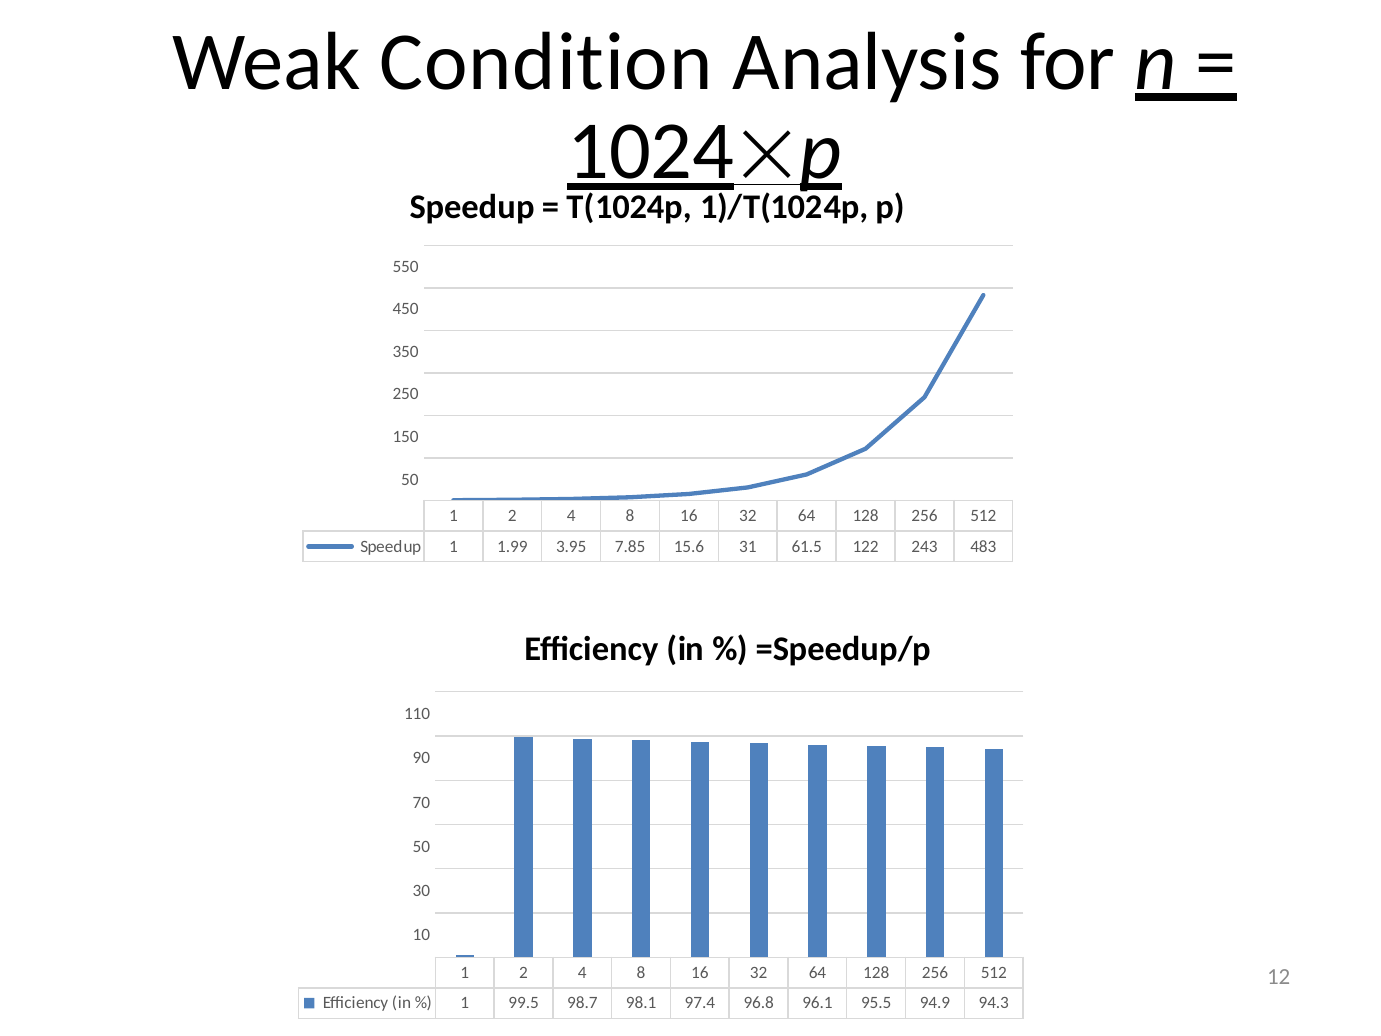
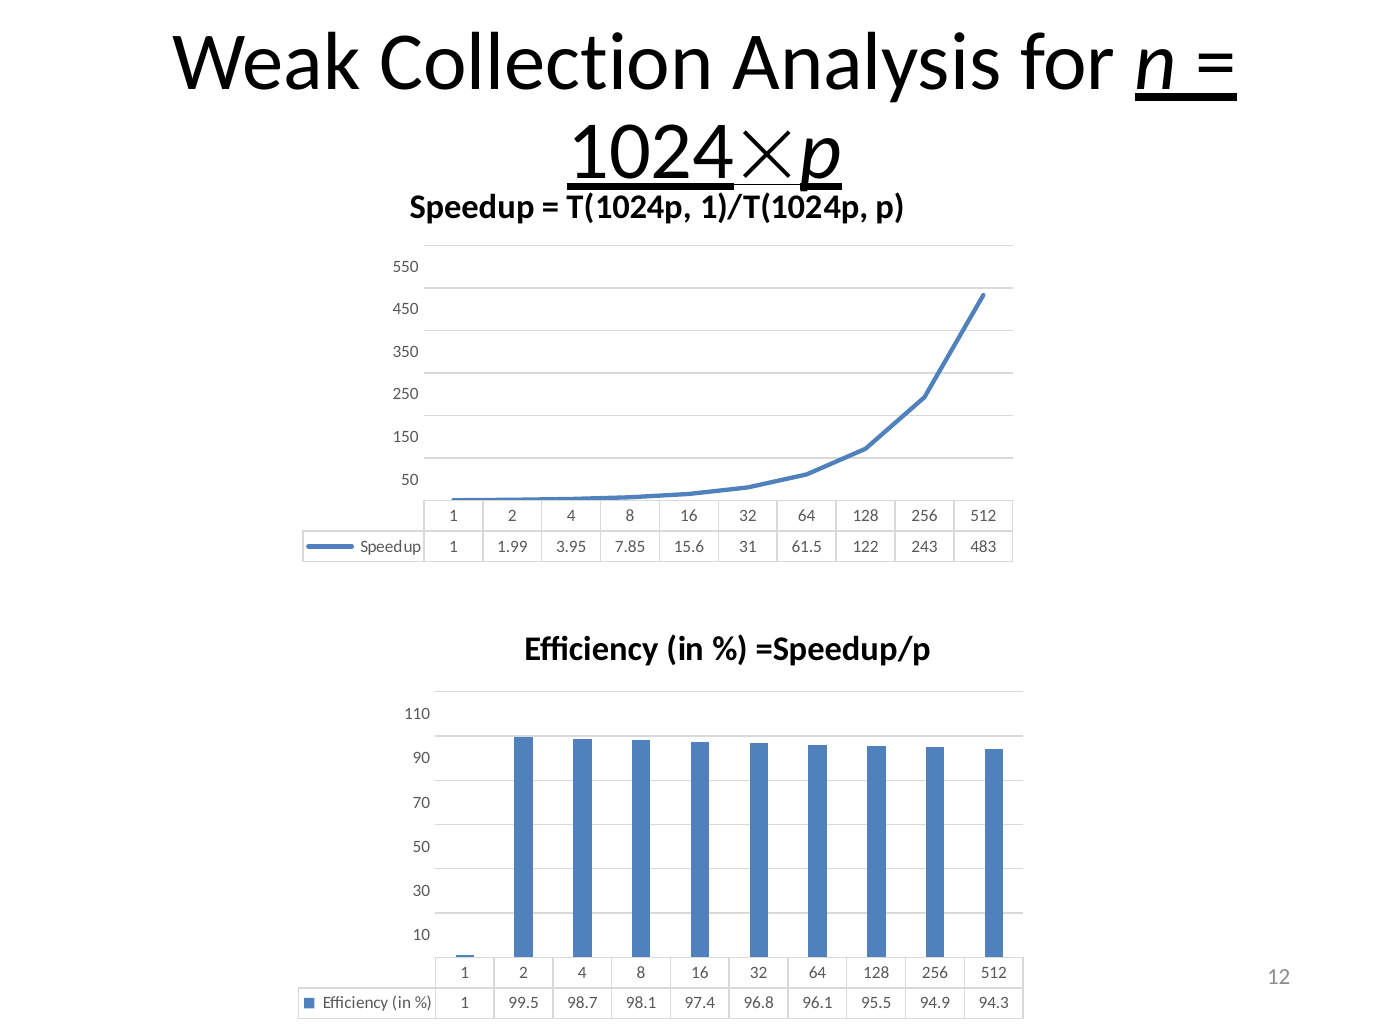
Condition: Condition -> Collection
